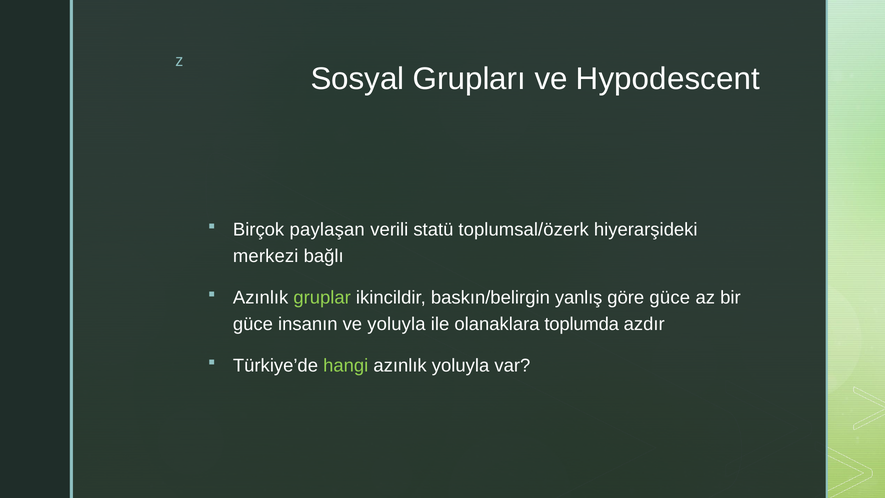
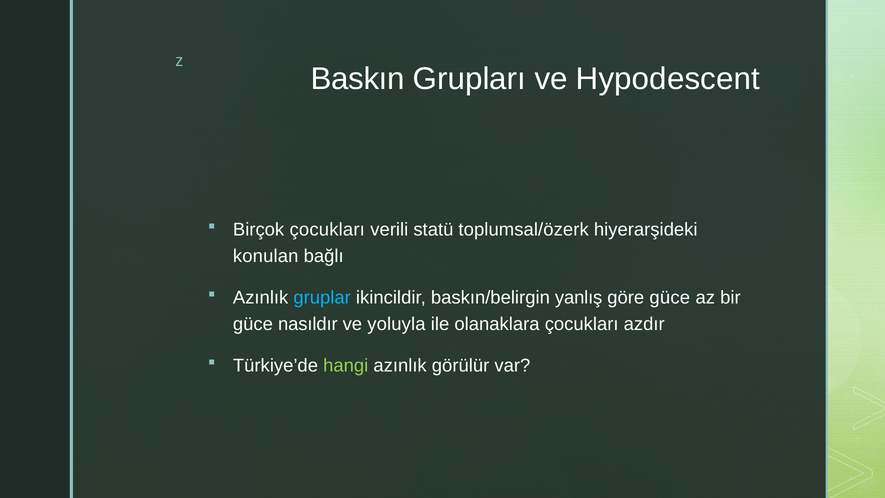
Sosyal: Sosyal -> Baskın
Birçok paylaşan: paylaşan -> çocukları
merkezi: merkezi -> konulan
gruplar colour: light green -> light blue
insanın: insanın -> nasıldır
olanaklara toplumda: toplumda -> çocukları
azınlık yoluyla: yoluyla -> görülür
